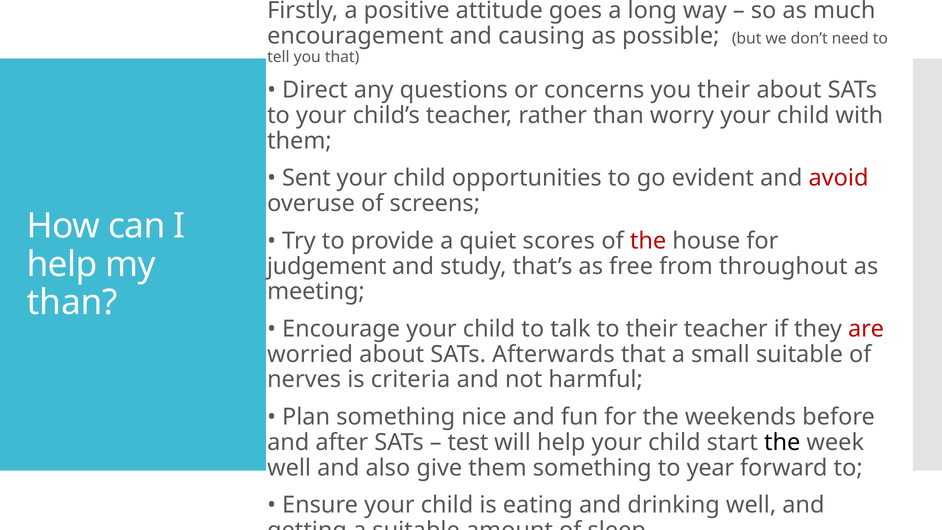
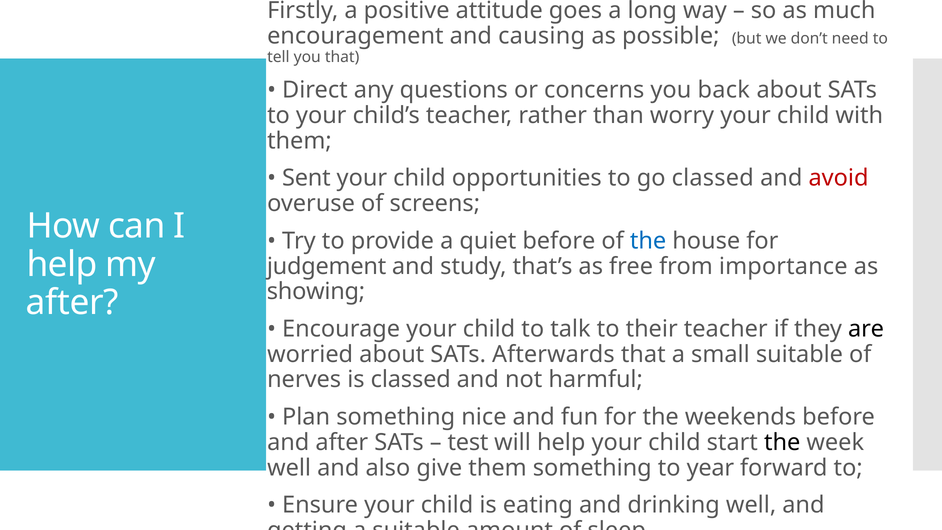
you their: their -> back
go evident: evident -> classed
quiet scores: scores -> before
the at (648, 241) colour: red -> blue
throughout: throughout -> importance
meeting: meeting -> showing
than at (72, 303): than -> after
are colour: red -> black
is criteria: criteria -> classed
